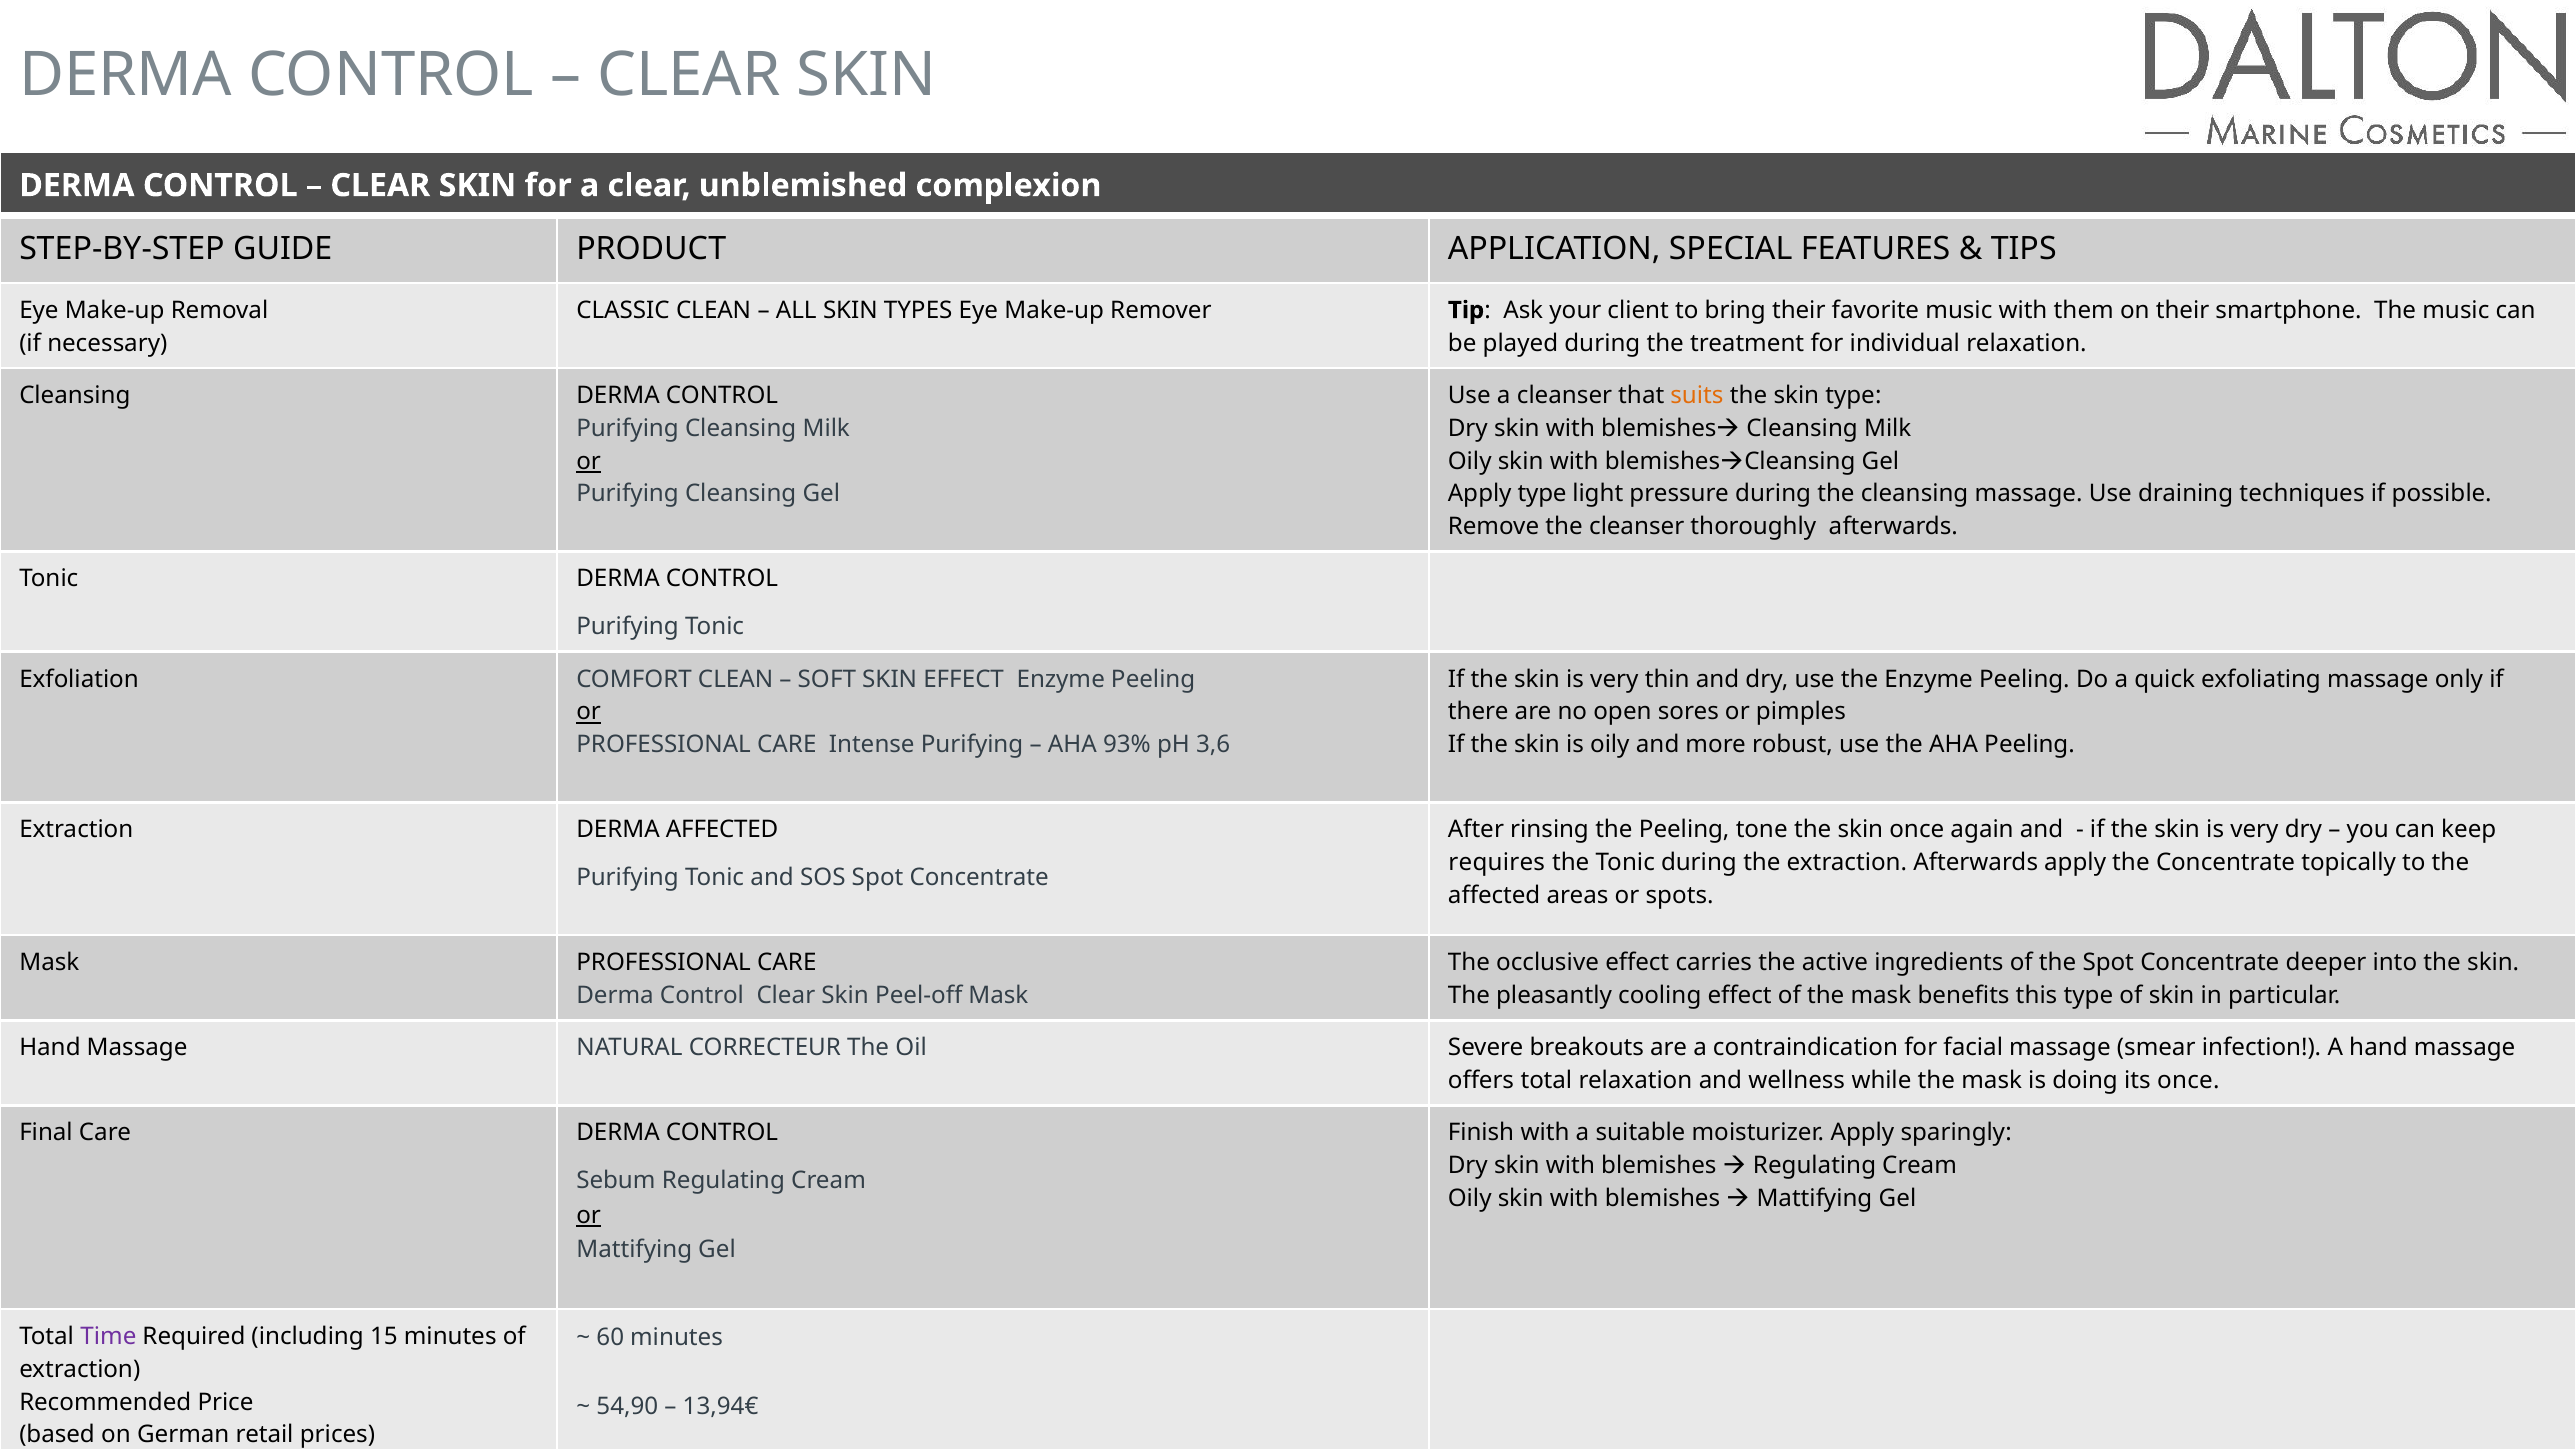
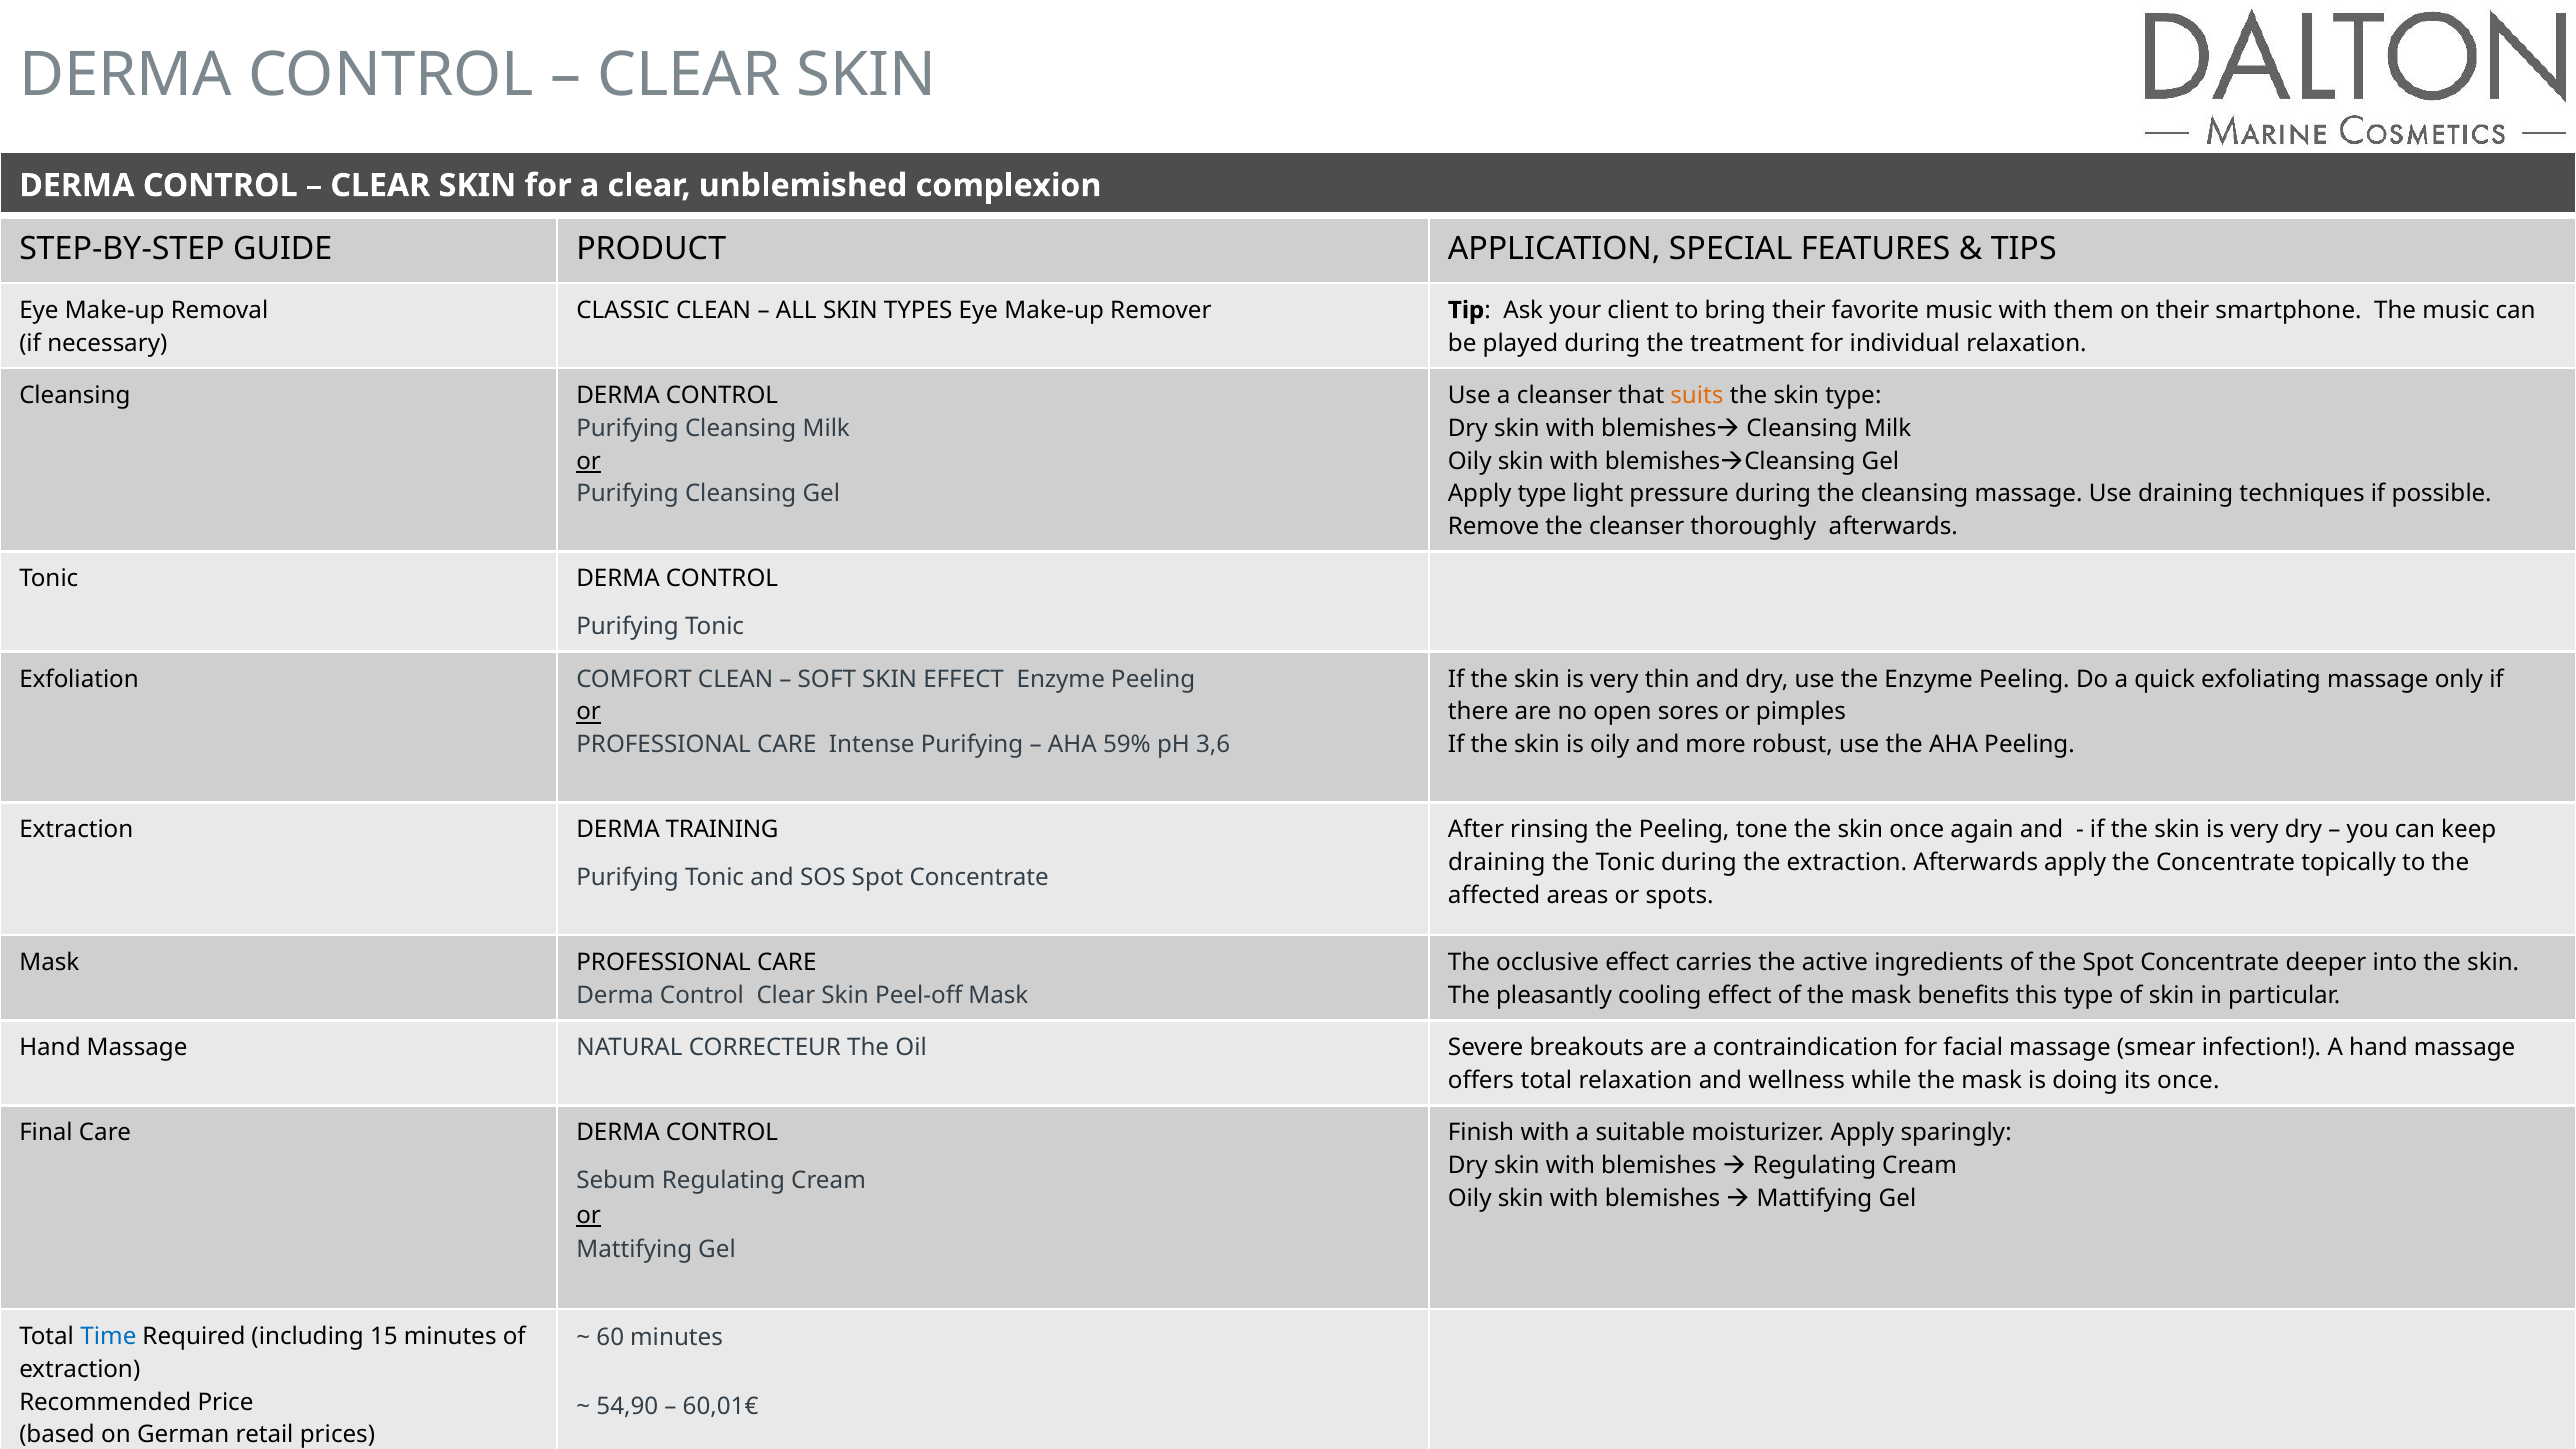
93%: 93% -> 59%
DERMA AFFECTED: AFFECTED -> TRAINING
requires at (1497, 863): requires -> draining
Time colour: purple -> blue
13,94€: 13,94€ -> 60,01€
